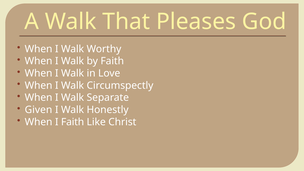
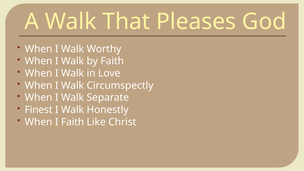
Given: Given -> Finest
